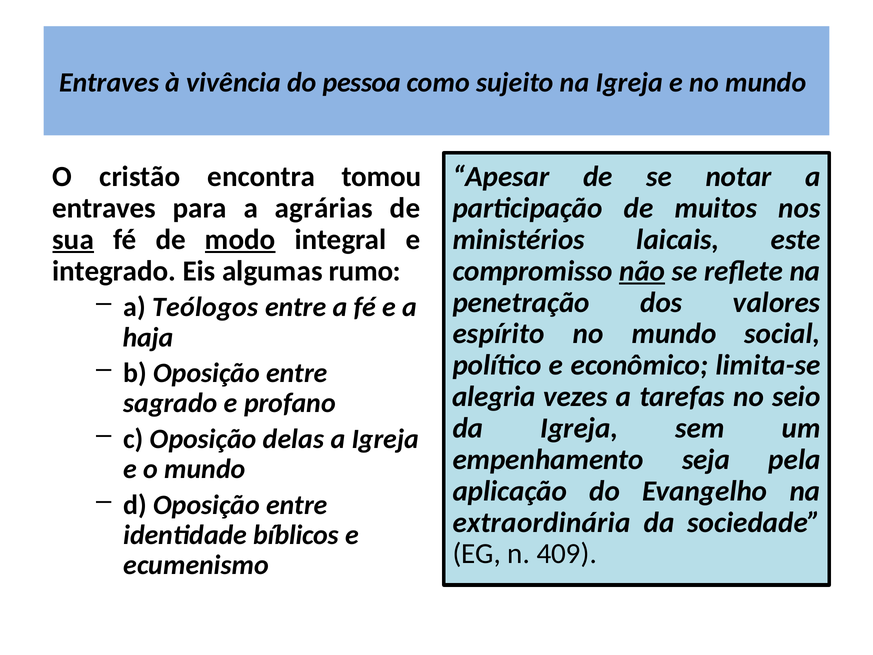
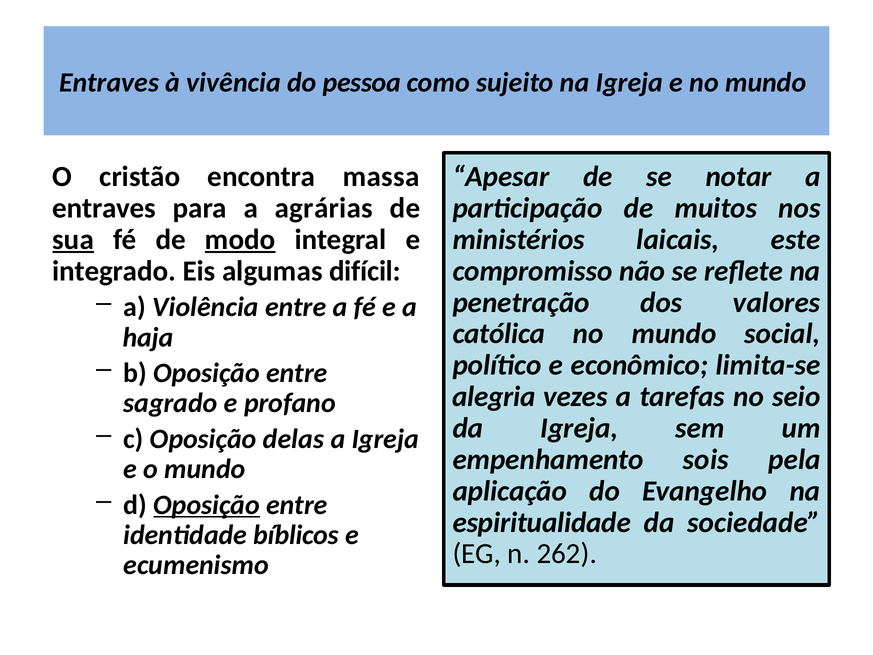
tomou: tomou -> massa
rumo: rumo -> difícil
não underline: present -> none
Teólogos: Teólogos -> Violência
espírito: espírito -> católica
seja: seja -> sois
Oposição at (207, 505) underline: none -> present
extraordinária: extraordinária -> espiritualidade
409: 409 -> 262
